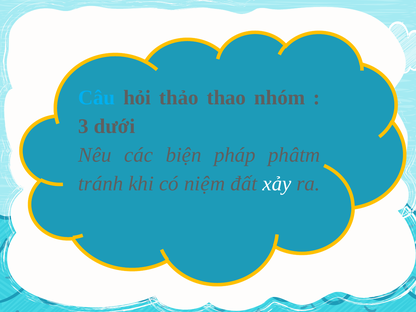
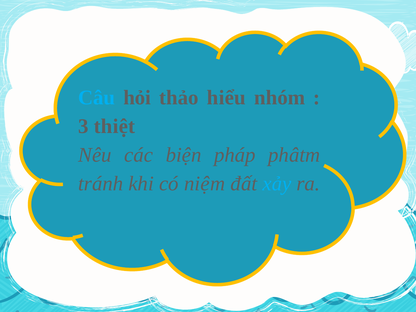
thao: thao -> hiểu
dưới: dưới -> thiệt
xảy colour: white -> light blue
